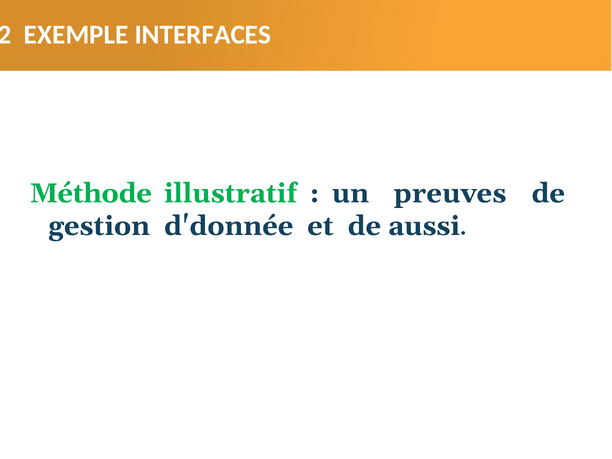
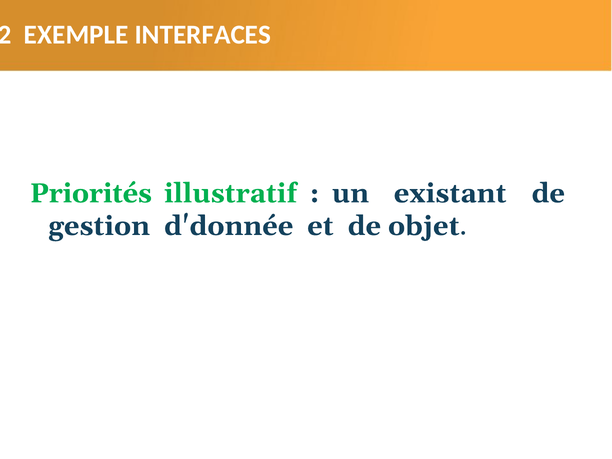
Méthode: Méthode -> Priorités
preuves: preuves -> existant
aussi: aussi -> objet
